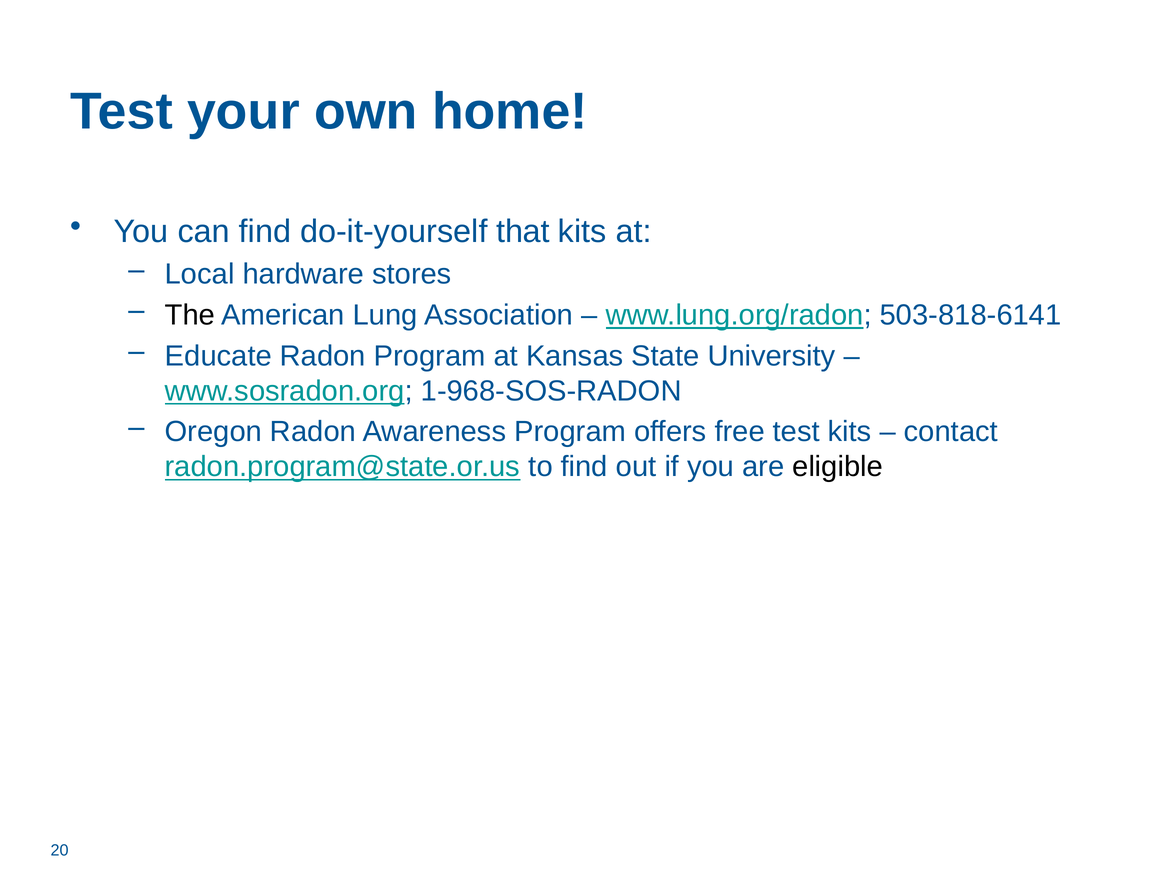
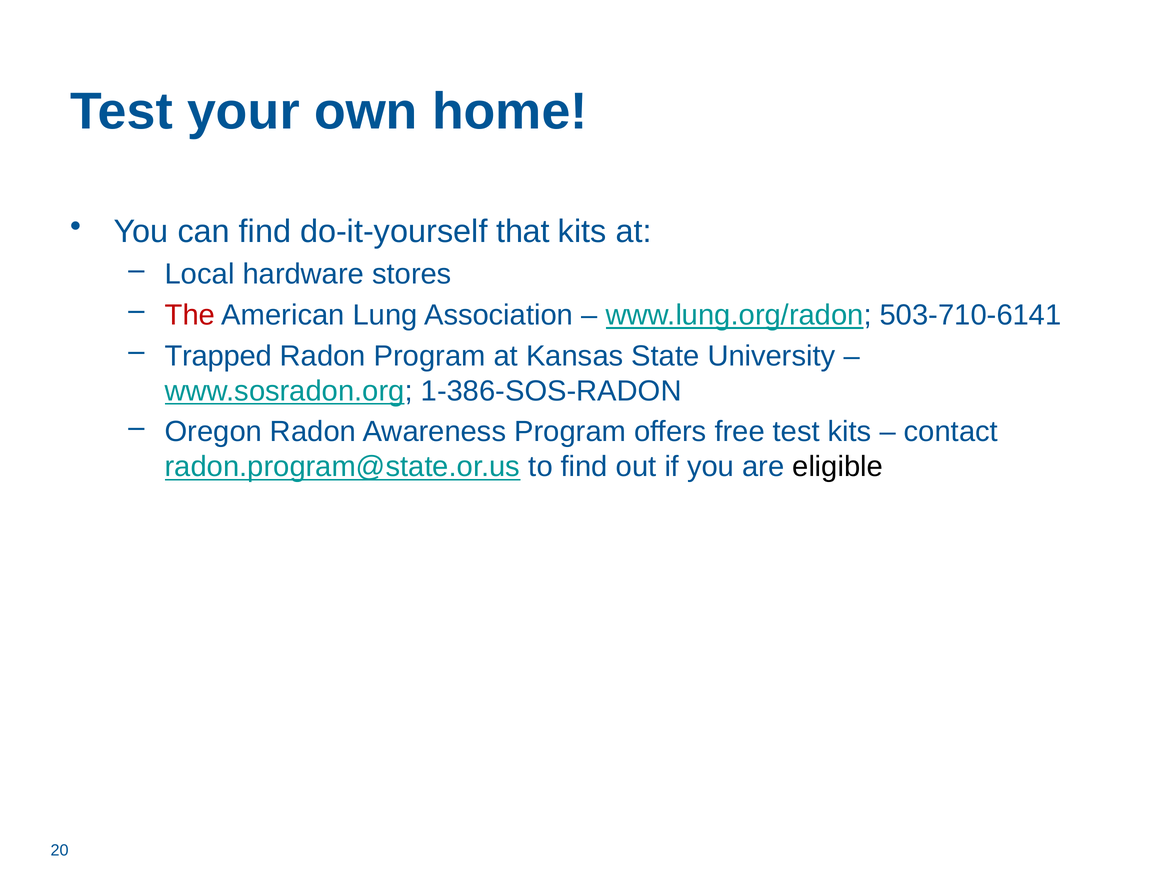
The colour: black -> red
503-818-6141: 503-818-6141 -> 503-710-6141
Educate: Educate -> Trapped
1-968-SOS-RADON: 1-968-SOS-RADON -> 1-386-SOS-RADON
